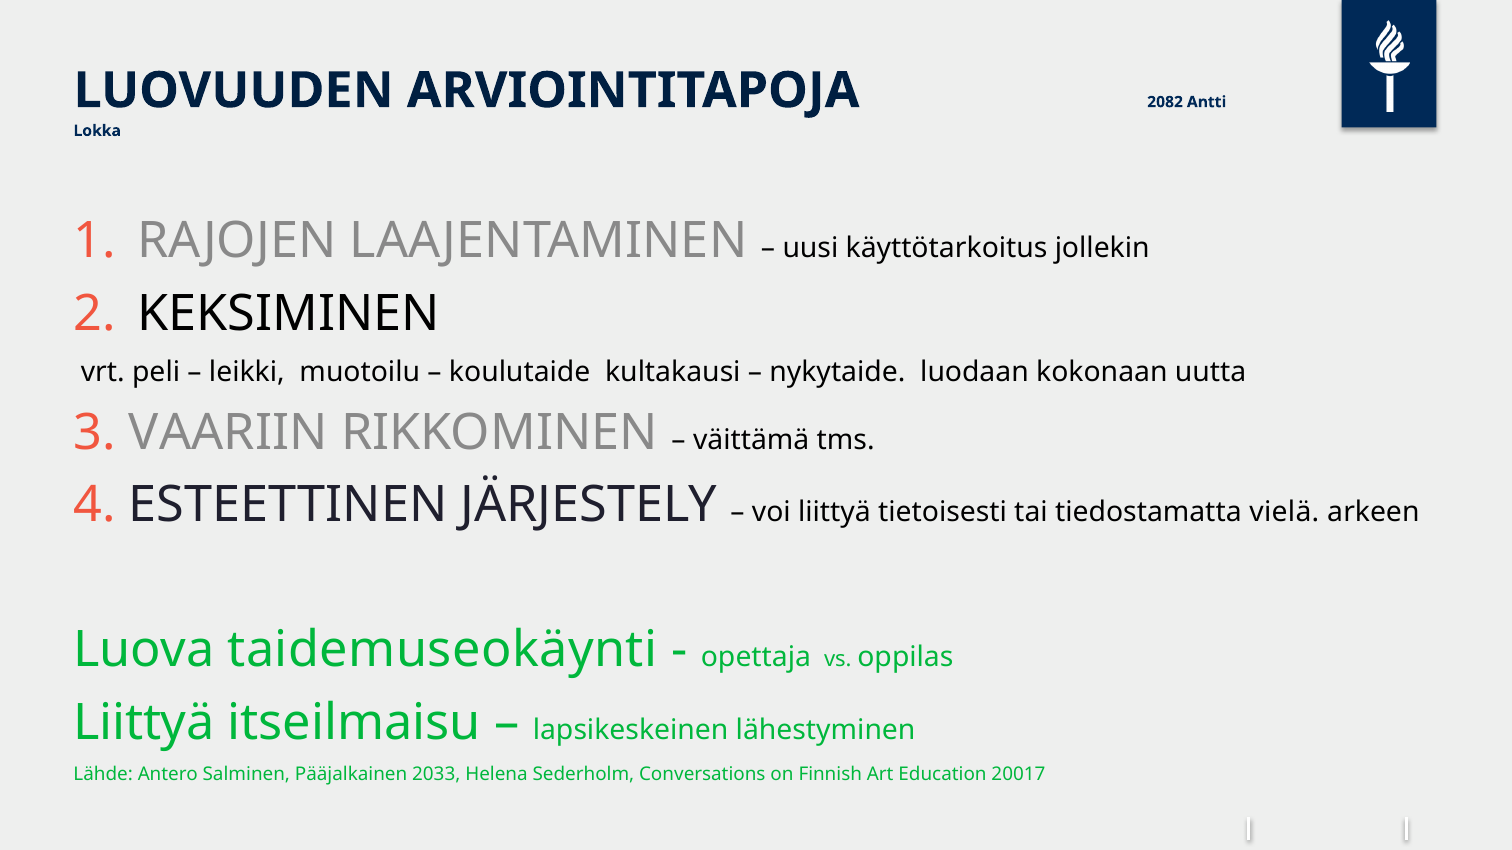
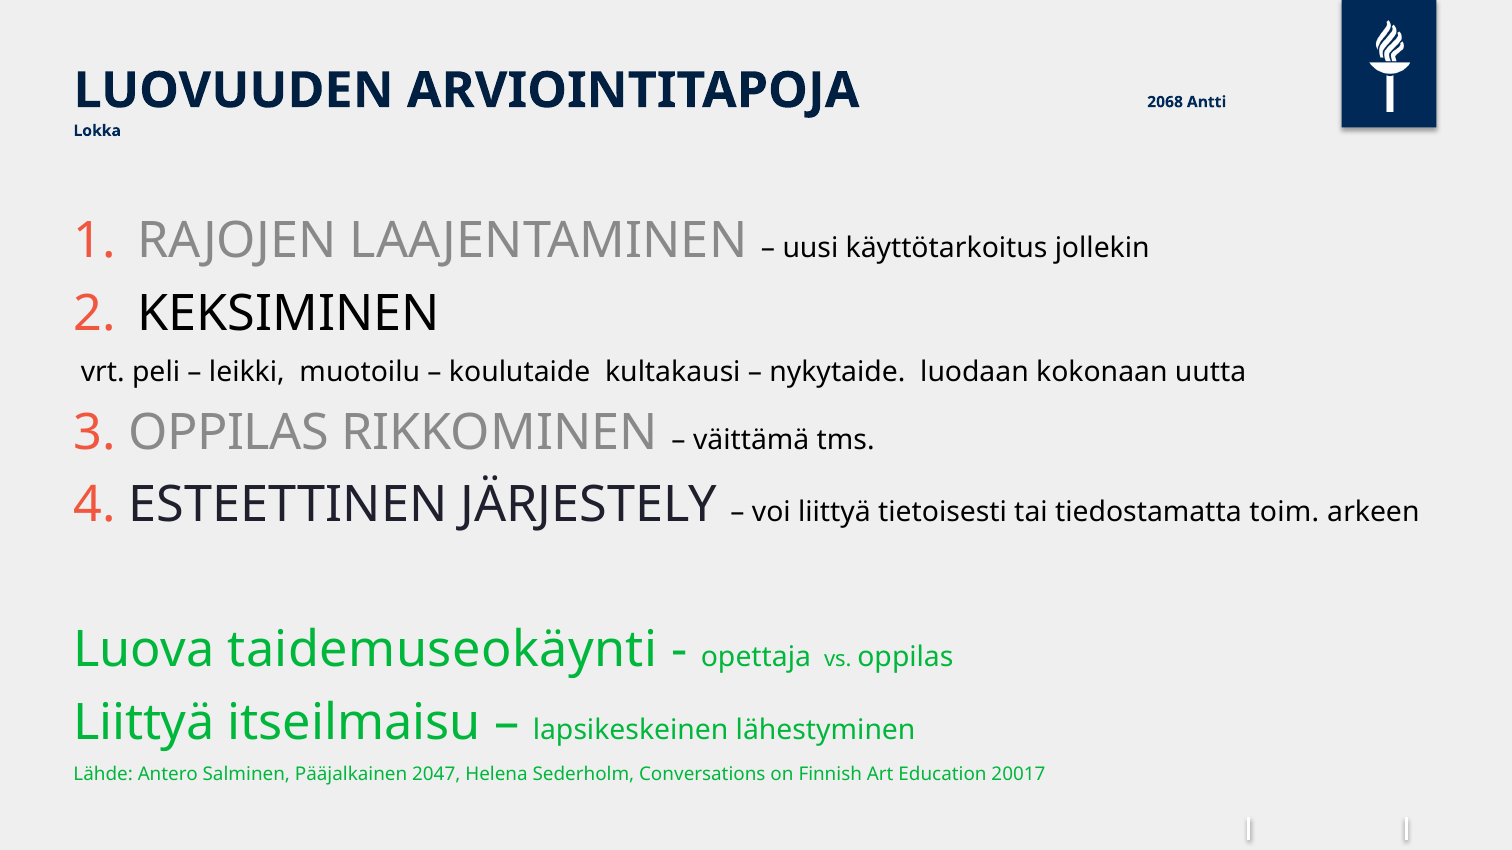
2082: 2082 -> 2068
3 VAARIIN: VAARIIN -> OPPILAS
vielä: vielä -> toim
2033: 2033 -> 2047
